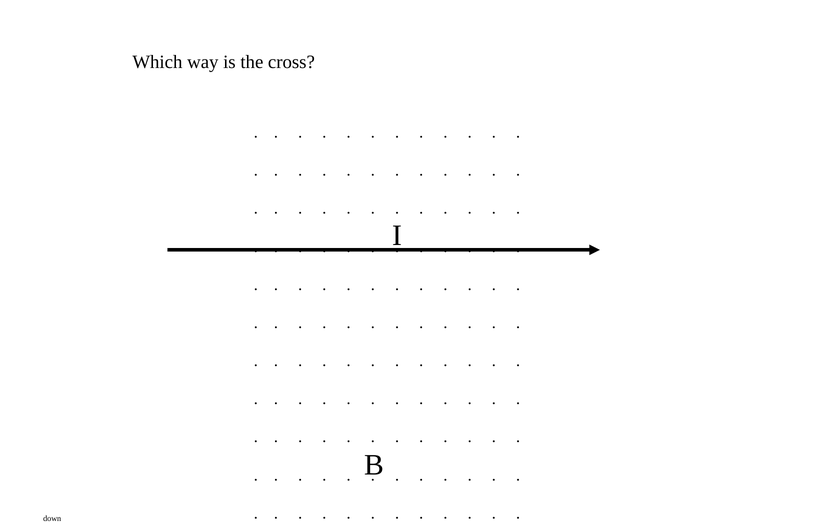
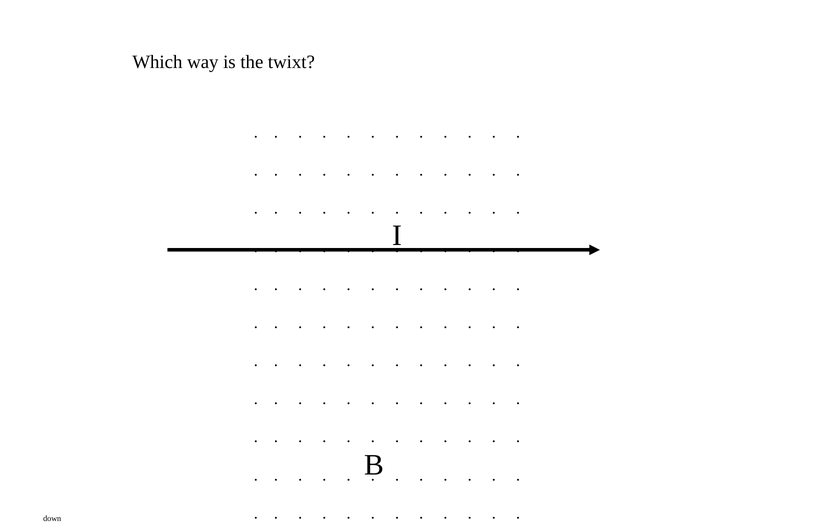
cross: cross -> twixt
